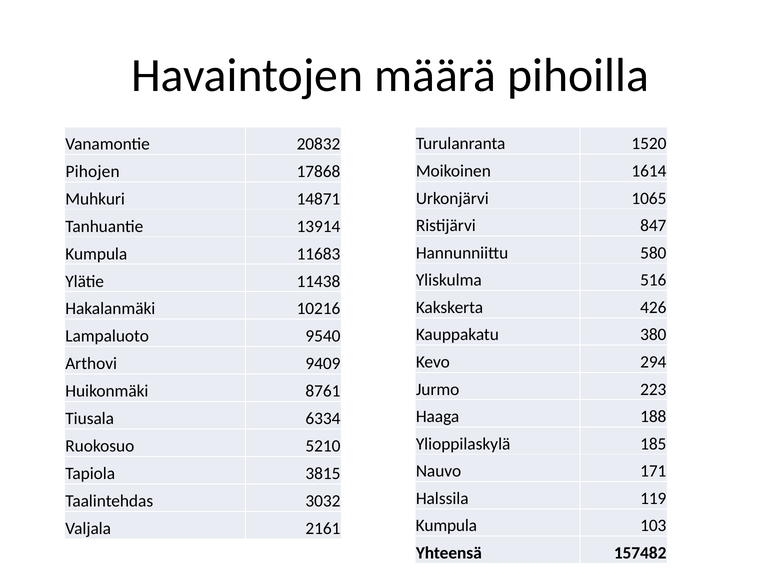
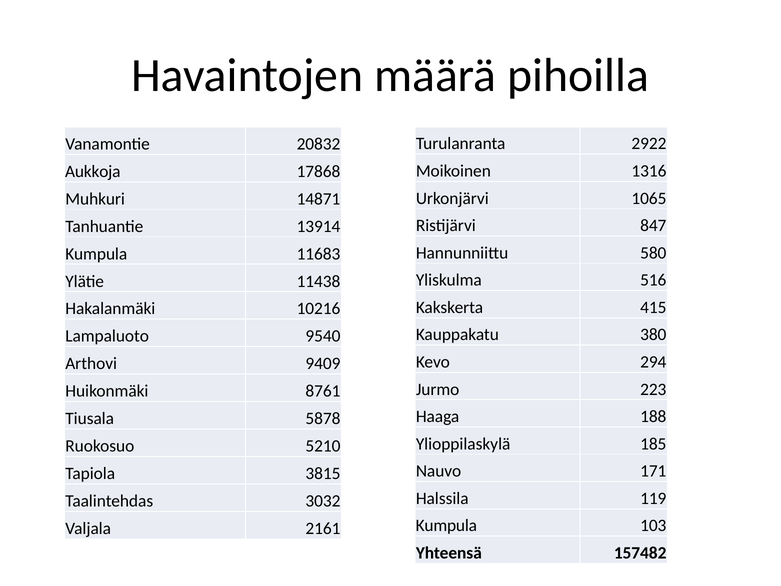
1520: 1520 -> 2922
1614: 1614 -> 1316
Pihojen: Pihojen -> Aukkoja
426: 426 -> 415
6334: 6334 -> 5878
